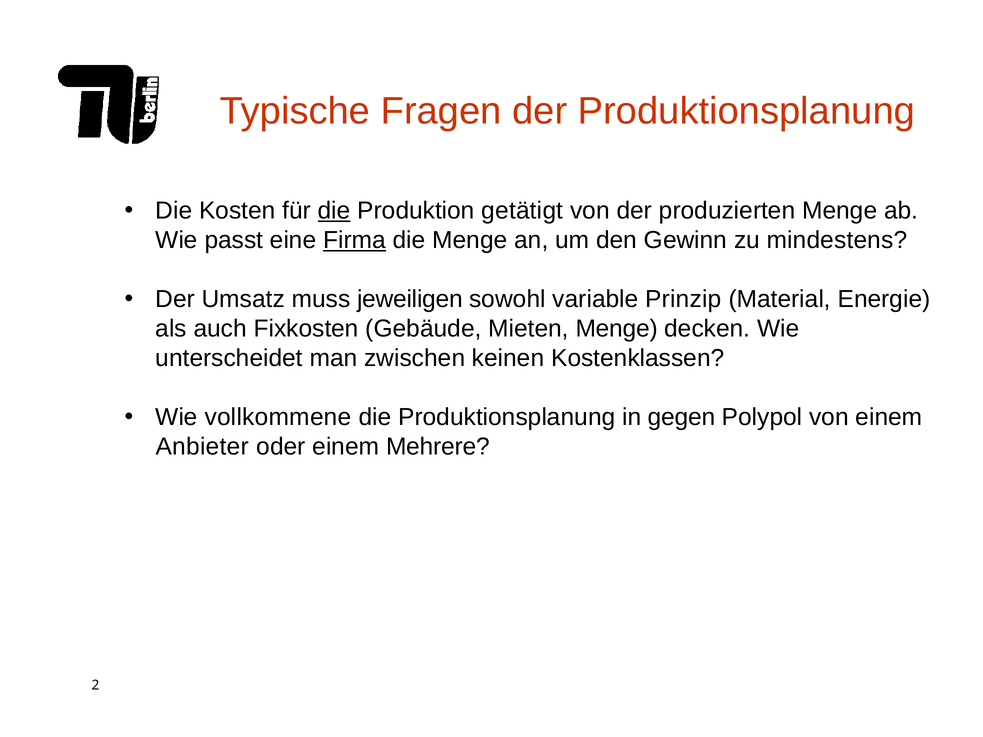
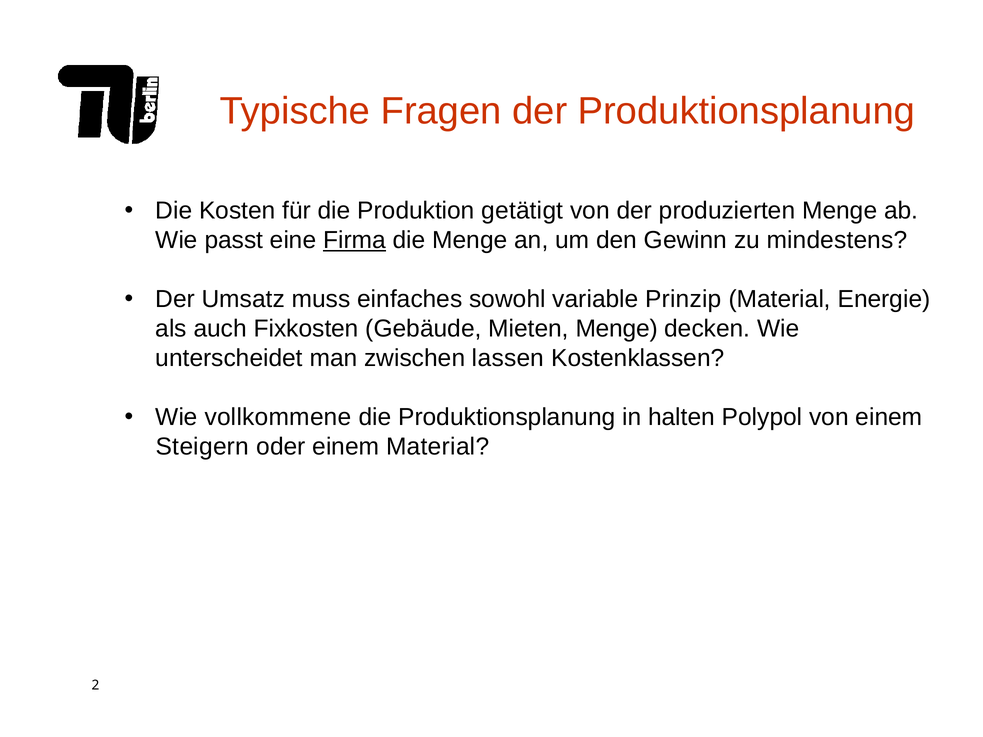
die at (334, 211) underline: present -> none
jeweiligen: jeweiligen -> einfaches
keinen: keinen -> lassen
gegen: gegen -> halten
Anbieter: Anbieter -> Steigern
einem Mehrere: Mehrere -> Material
